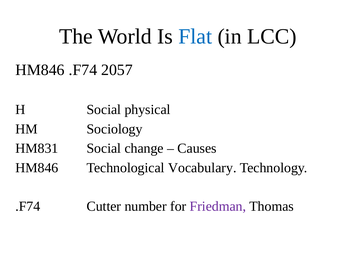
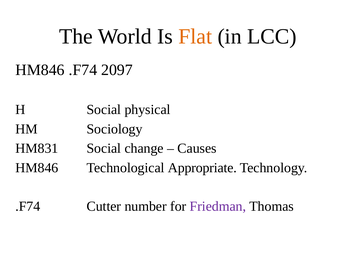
Flat colour: blue -> orange
2057: 2057 -> 2097
Vocabulary: Vocabulary -> Appropriate
